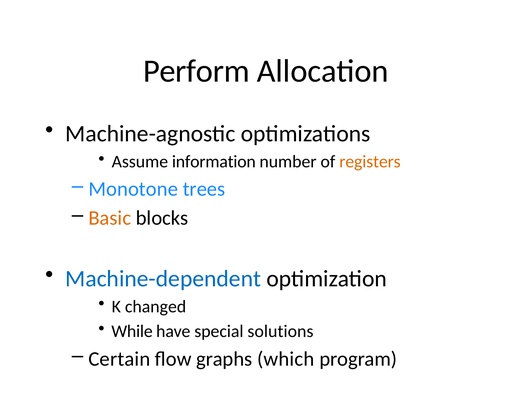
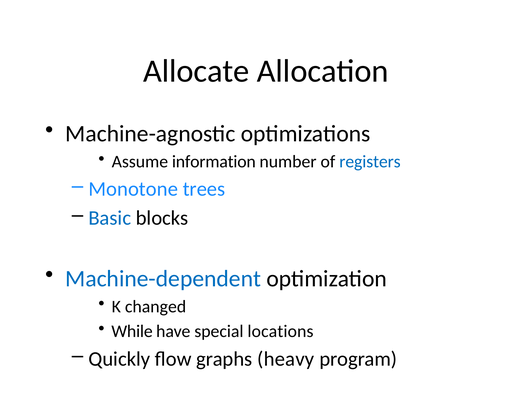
Perform: Perform -> Allocate
registers colour: orange -> blue
Basic colour: orange -> blue
solutions: solutions -> locations
Certain: Certain -> Quickly
which: which -> heavy
